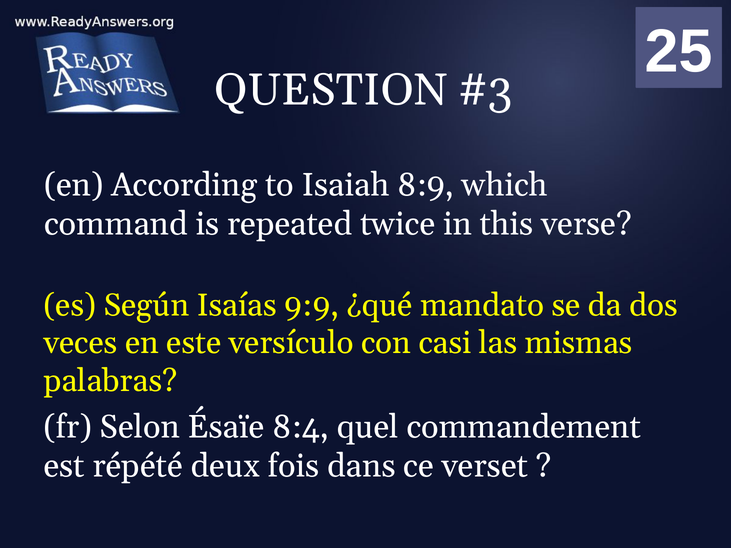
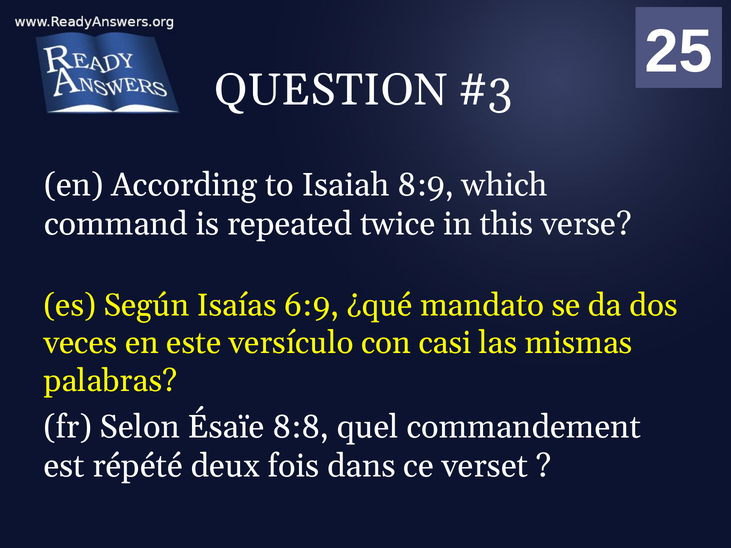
9:9: 9:9 -> 6:9
8:4: 8:4 -> 8:8
